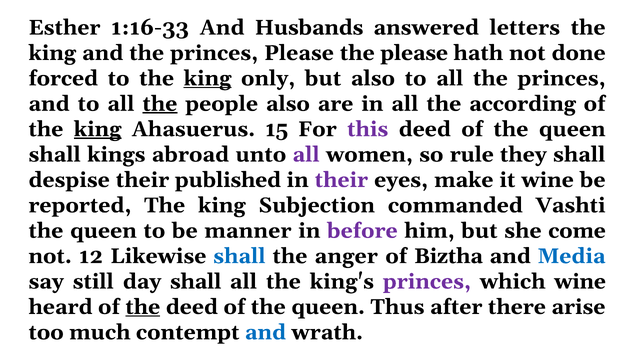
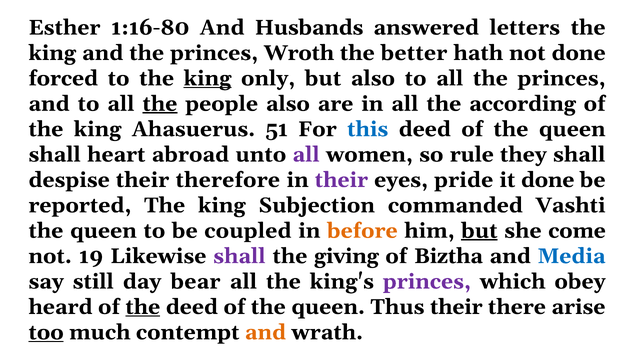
1:16-33: 1:16-33 -> 1:16-80
princes Please: Please -> Wroth
the please: please -> better
king at (98, 129) underline: present -> none
15: 15 -> 51
this colour: purple -> blue
kings: kings -> heart
published: published -> therefore
make: make -> pride
it wine: wine -> done
manner: manner -> coupled
before colour: purple -> orange
but at (479, 230) underline: none -> present
12: 12 -> 19
shall at (239, 256) colour: blue -> purple
anger: anger -> giving
day shall: shall -> bear
which wine: wine -> obey
Thus after: after -> their
too underline: none -> present
and at (265, 332) colour: blue -> orange
